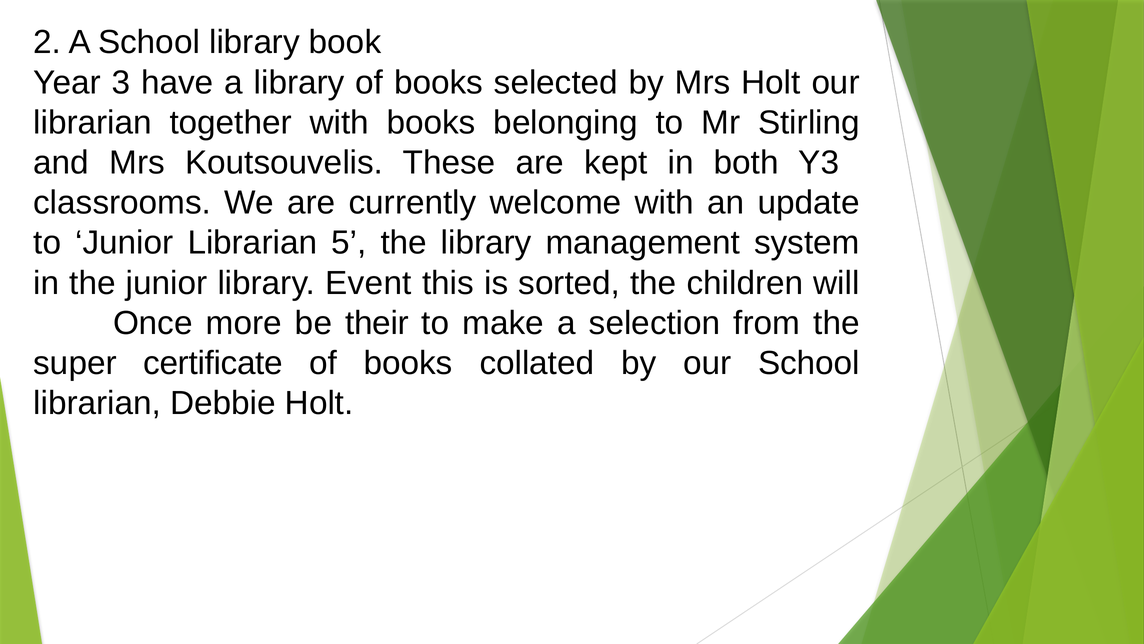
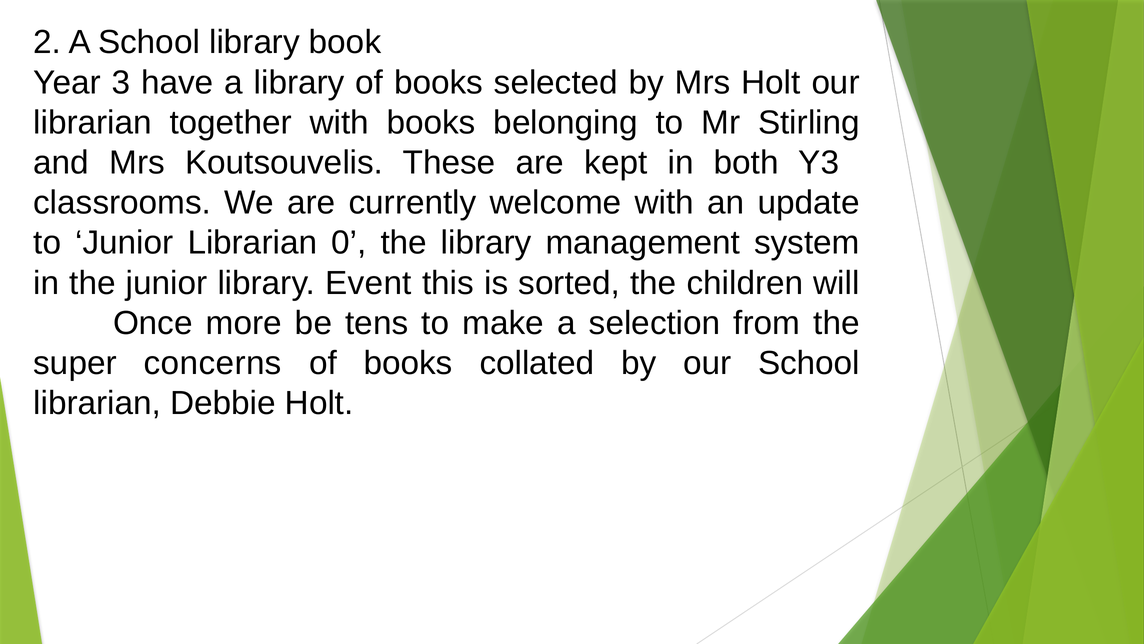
5: 5 -> 0
their: their -> tens
certificate: certificate -> concerns
